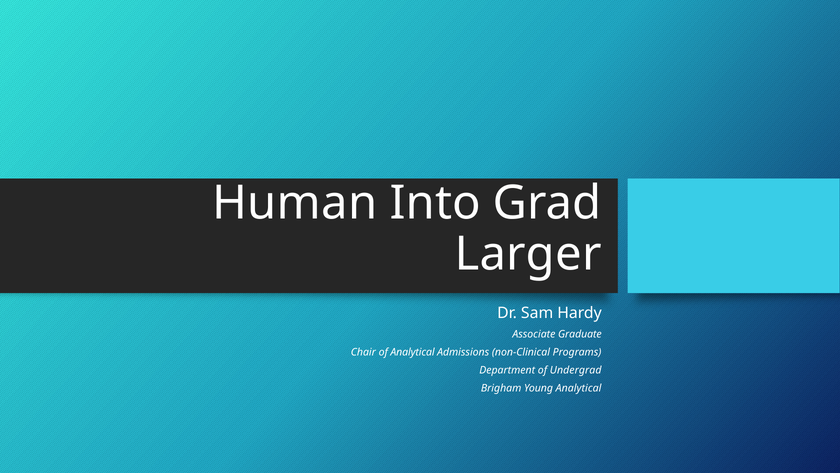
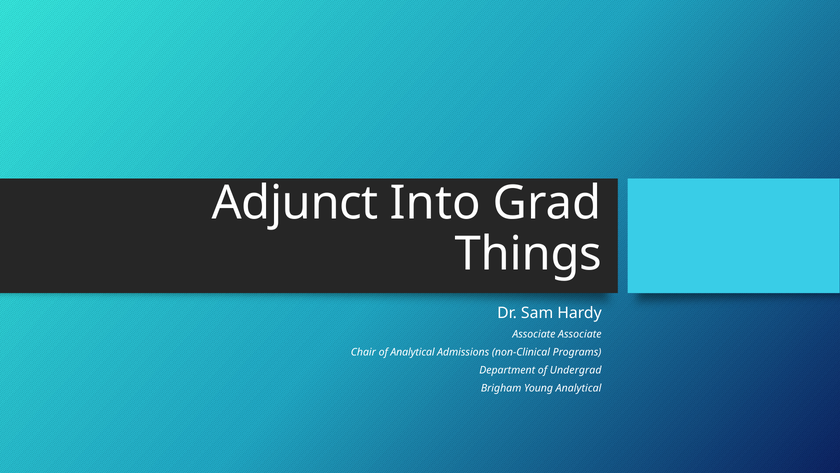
Human: Human -> Adjunct
Larger: Larger -> Things
Associate Graduate: Graduate -> Associate
